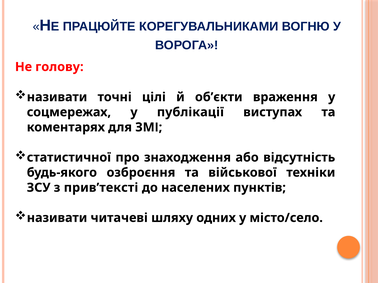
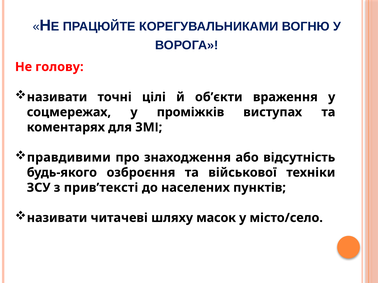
публікації: публікації -> проміжків
статистичної: статистичної -> правдивими
одних: одних -> масок
